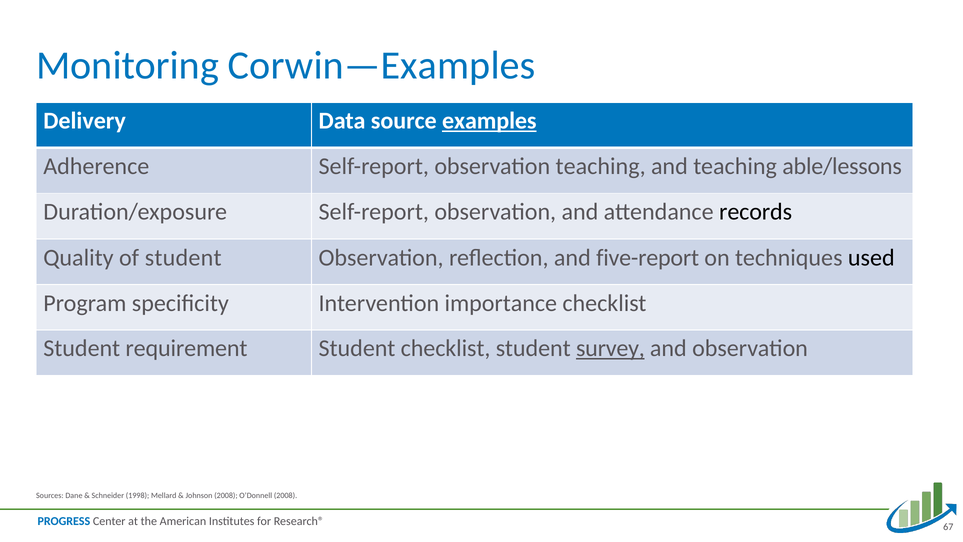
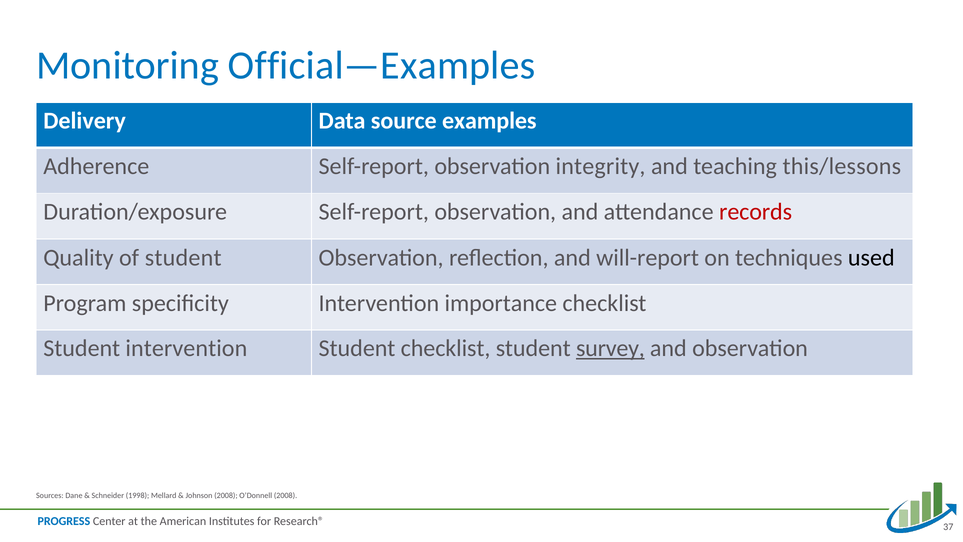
Corwin—Examples: Corwin—Examples -> Official—Examples
examples underline: present -> none
observation teaching: teaching -> integrity
able/lessons: able/lessons -> this/lessons
records colour: black -> red
five-report: five-report -> will-report
Student requirement: requirement -> intervention
67: 67 -> 37
